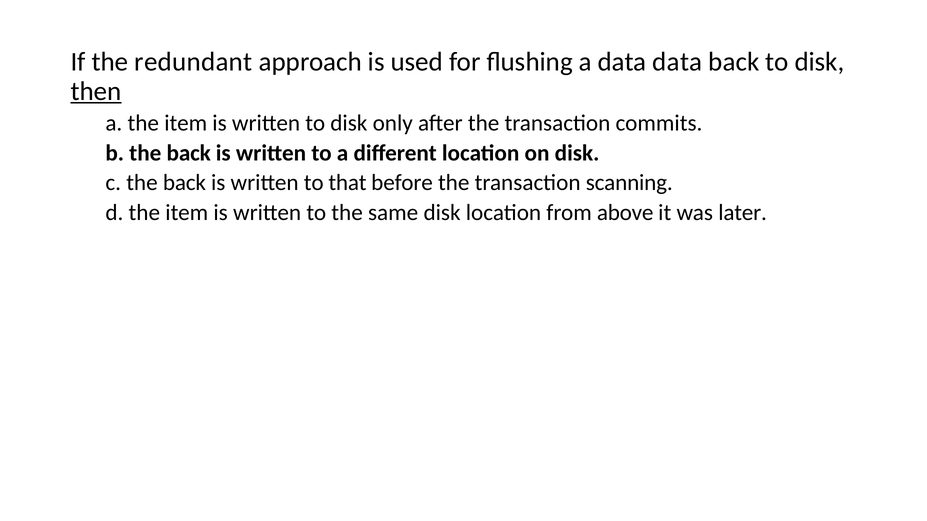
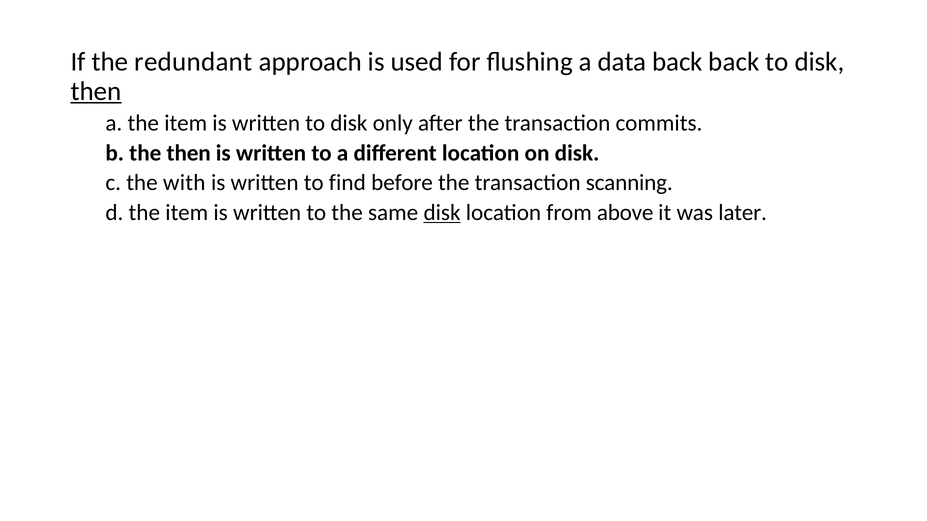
data data: data -> back
b the back: back -> then
c the back: back -> with
that: that -> find
disk at (442, 213) underline: none -> present
